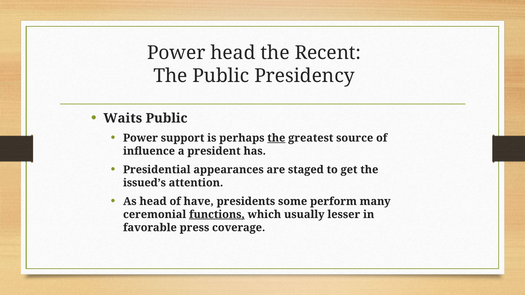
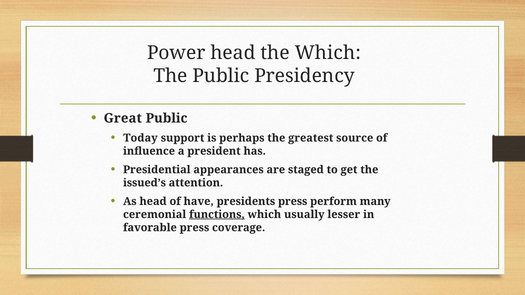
the Recent: Recent -> Which
Waits: Waits -> Great
Power at (141, 138): Power -> Today
the at (276, 138) underline: present -> none
presidents some: some -> press
